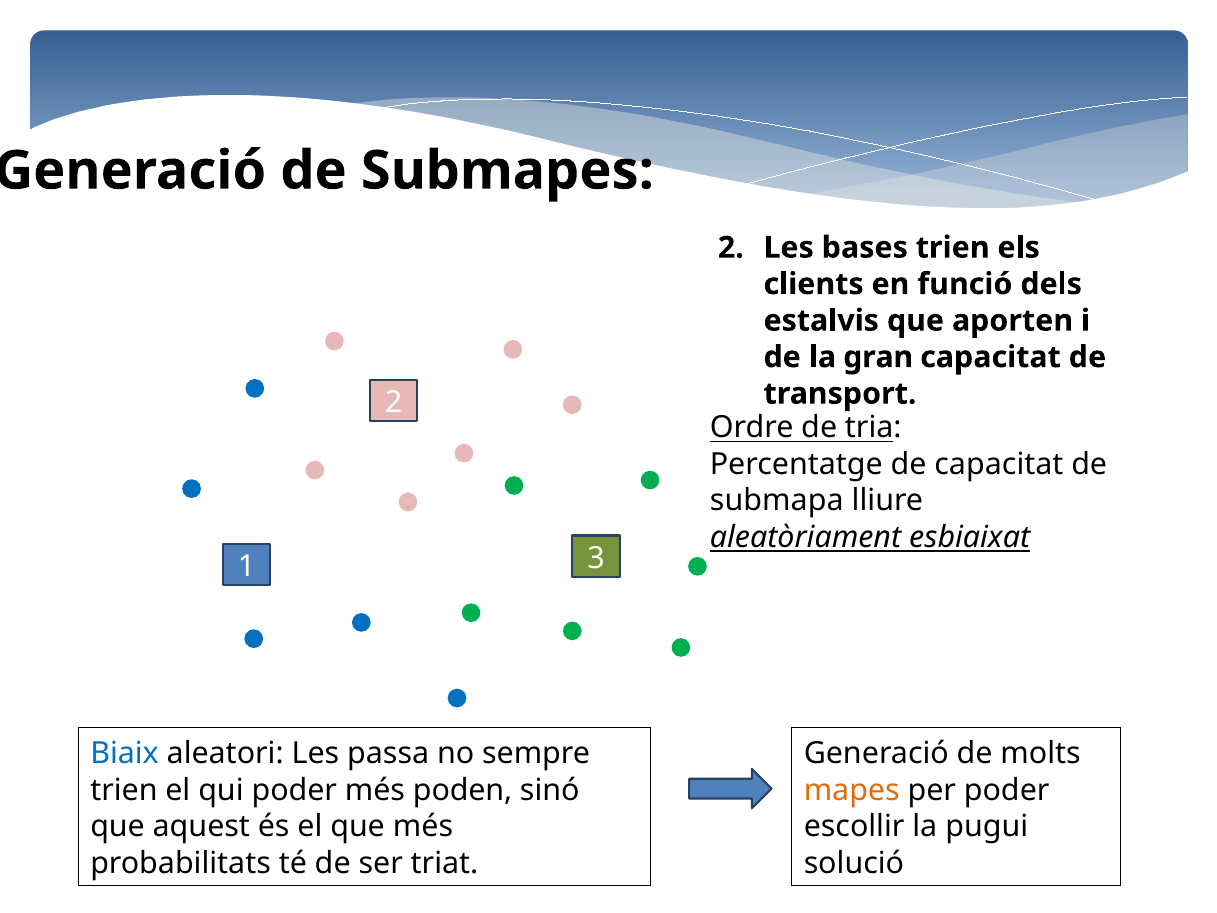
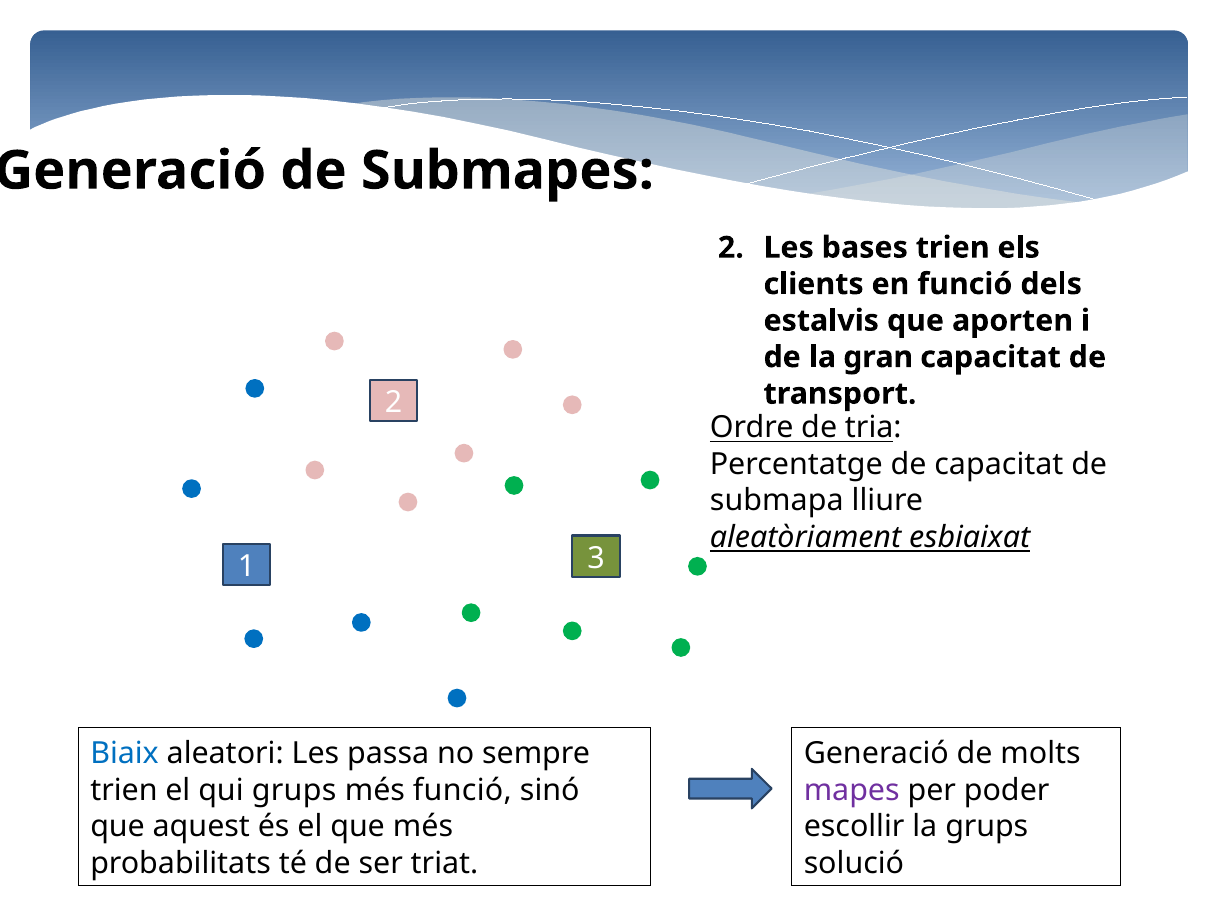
qui poder: poder -> grups
més poden: poden -> funció
mapes colour: orange -> purple
la pugui: pugui -> grups
